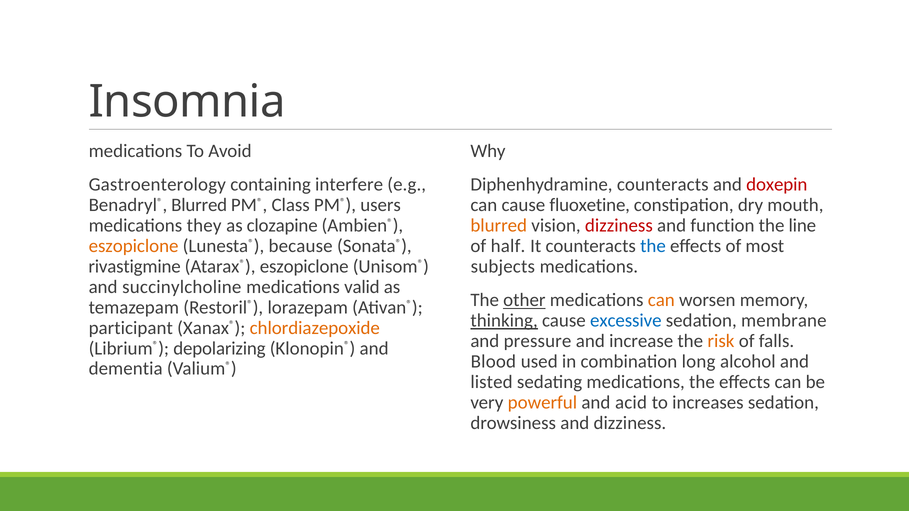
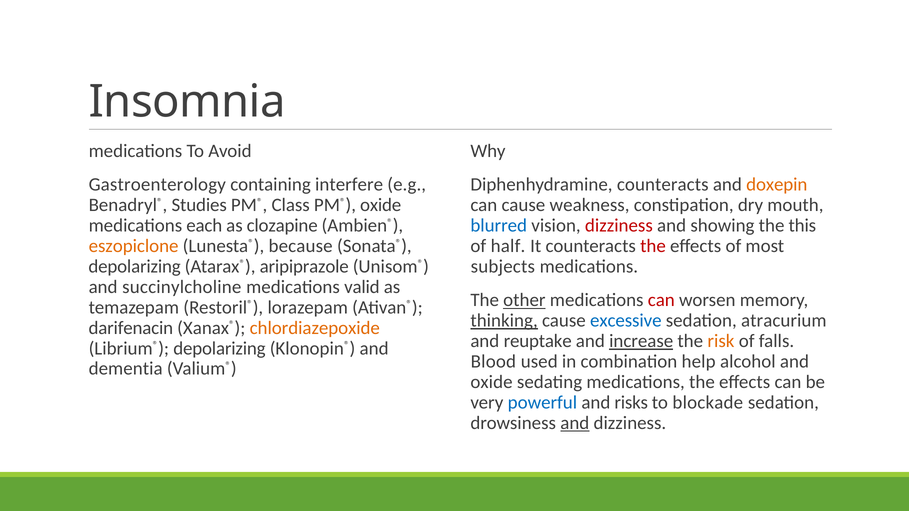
doxepin colour: red -> orange
Benadryl® Blurred: Blurred -> Studies
PM® users: users -> oxide
fluoxetine: fluoxetine -> weakness
they: they -> each
blurred at (499, 226) colour: orange -> blue
function: function -> showing
line: line -> this
the at (653, 246) colour: blue -> red
rivastigmine at (135, 267): rivastigmine -> depolarizing
Atarax® eszopiclone: eszopiclone -> aripiprazole
can at (661, 300) colour: orange -> red
membrane: membrane -> atracurium
participant: participant -> darifenacin
pressure: pressure -> reuptake
increase underline: none -> present
long: long -> help
listed at (491, 382): listed -> oxide
powerful colour: orange -> blue
acid: acid -> risks
increases: increases -> blockade
and at (575, 423) underline: none -> present
